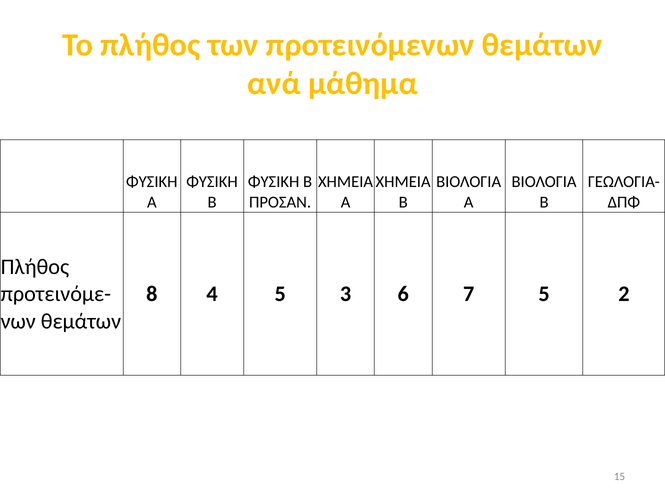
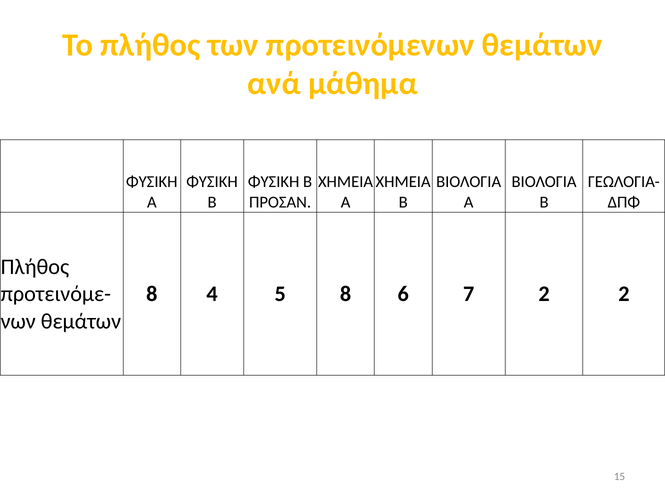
5 3: 3 -> 8
7 5: 5 -> 2
